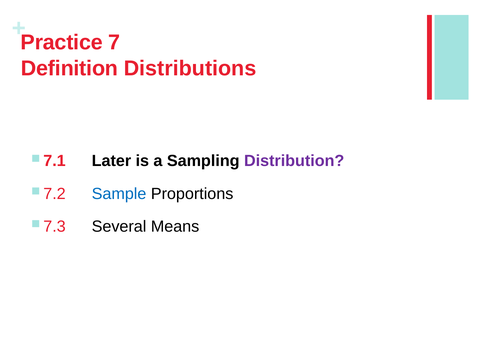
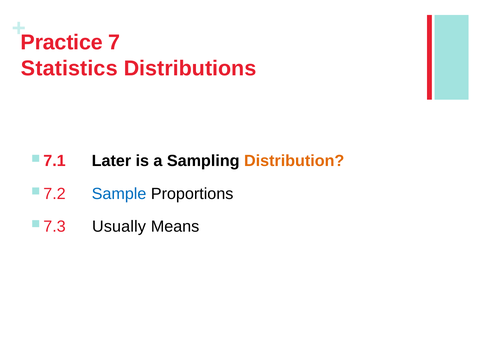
Definition: Definition -> Statistics
Distribution colour: purple -> orange
Several: Several -> Usually
